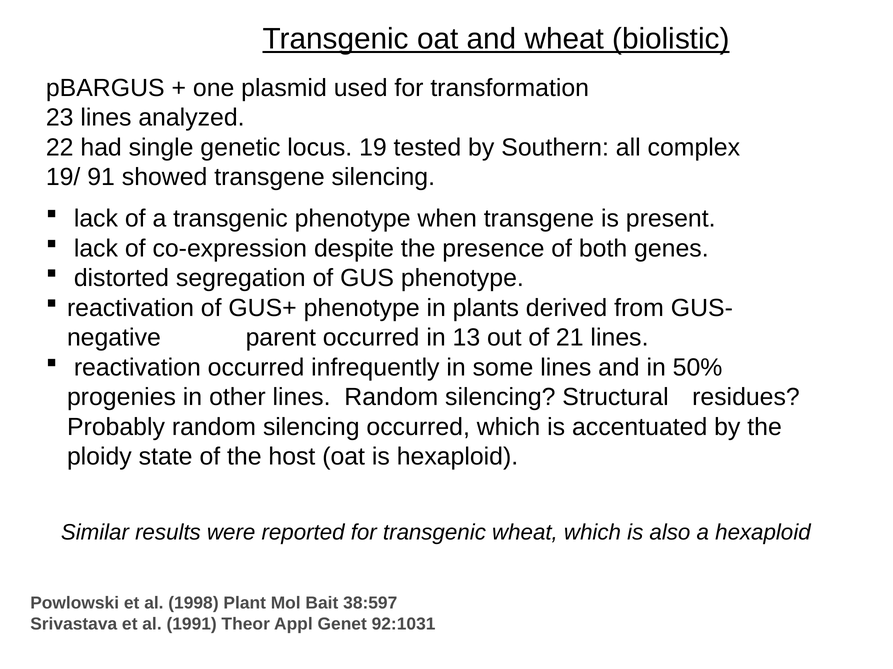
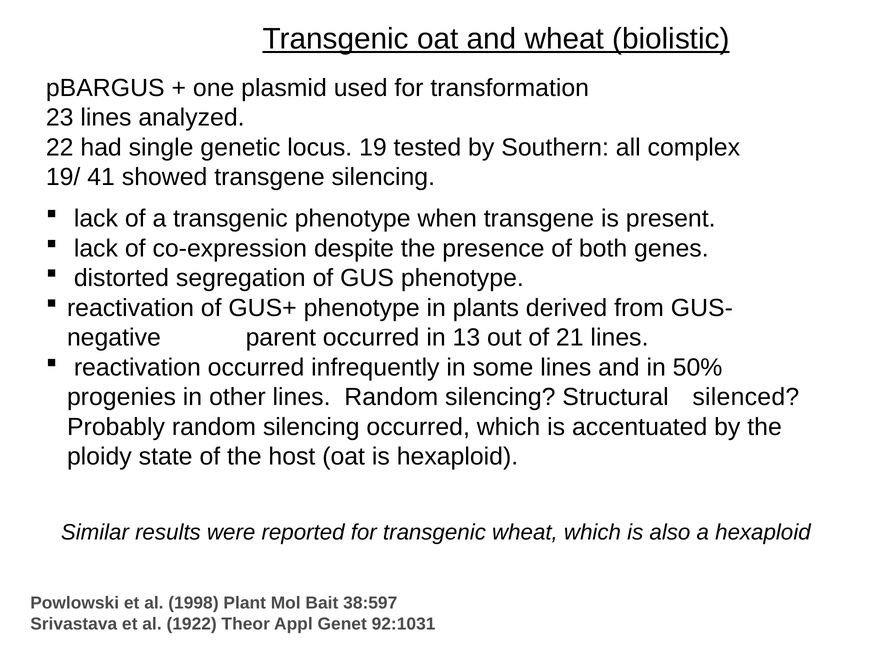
91: 91 -> 41
residues: residues -> silenced
1991: 1991 -> 1922
